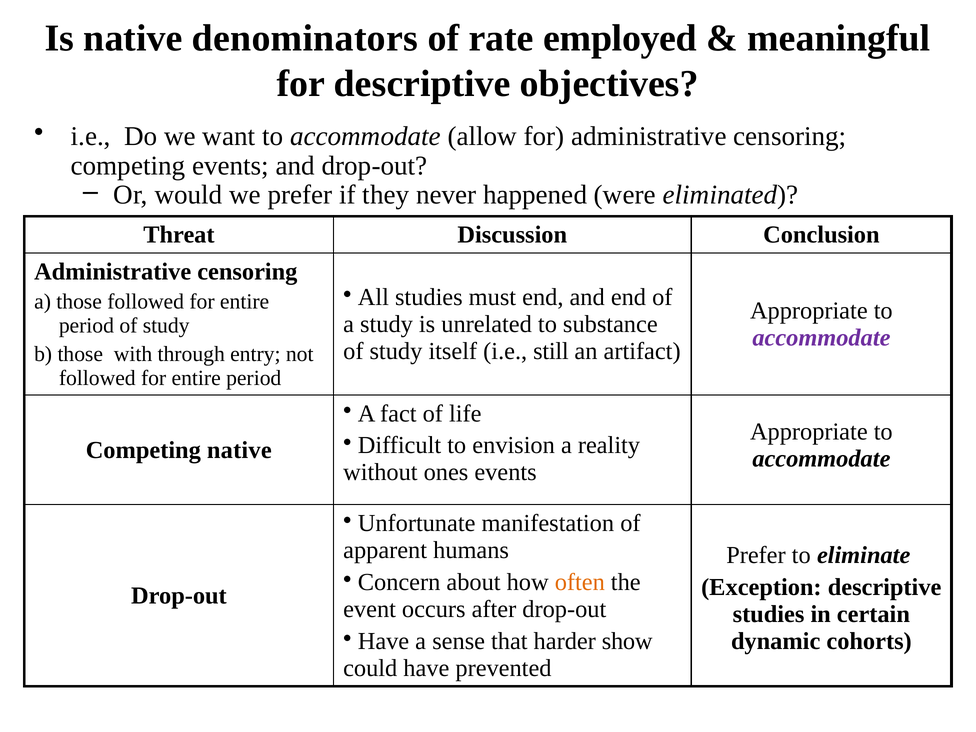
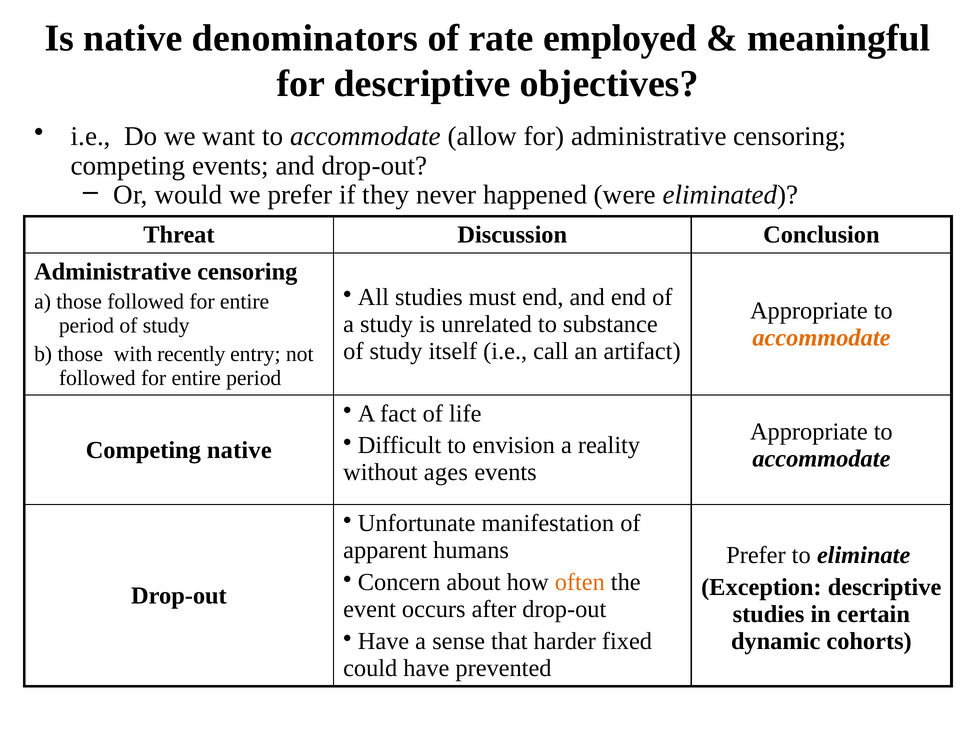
accommodate at (821, 338) colour: purple -> orange
still: still -> call
through: through -> recently
ones: ones -> ages
show: show -> fixed
